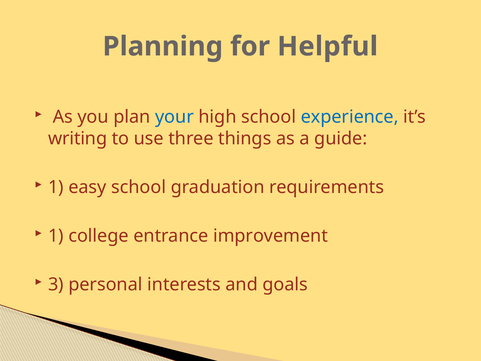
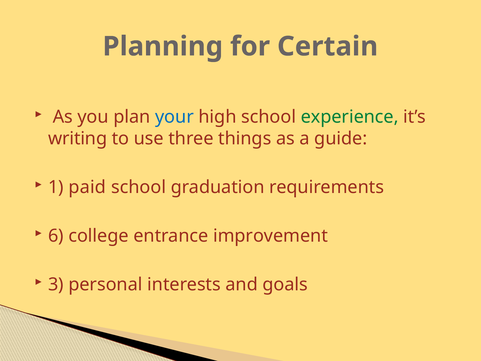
Helpful: Helpful -> Certain
experience colour: blue -> green
easy: easy -> paid
1 at (56, 236): 1 -> 6
